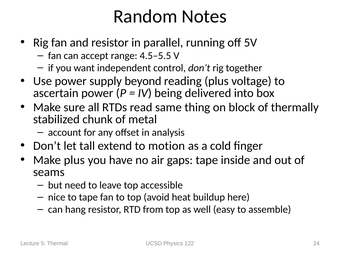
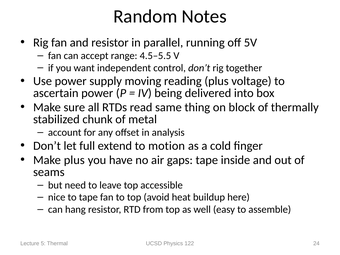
beyond: beyond -> moving
tall: tall -> full
